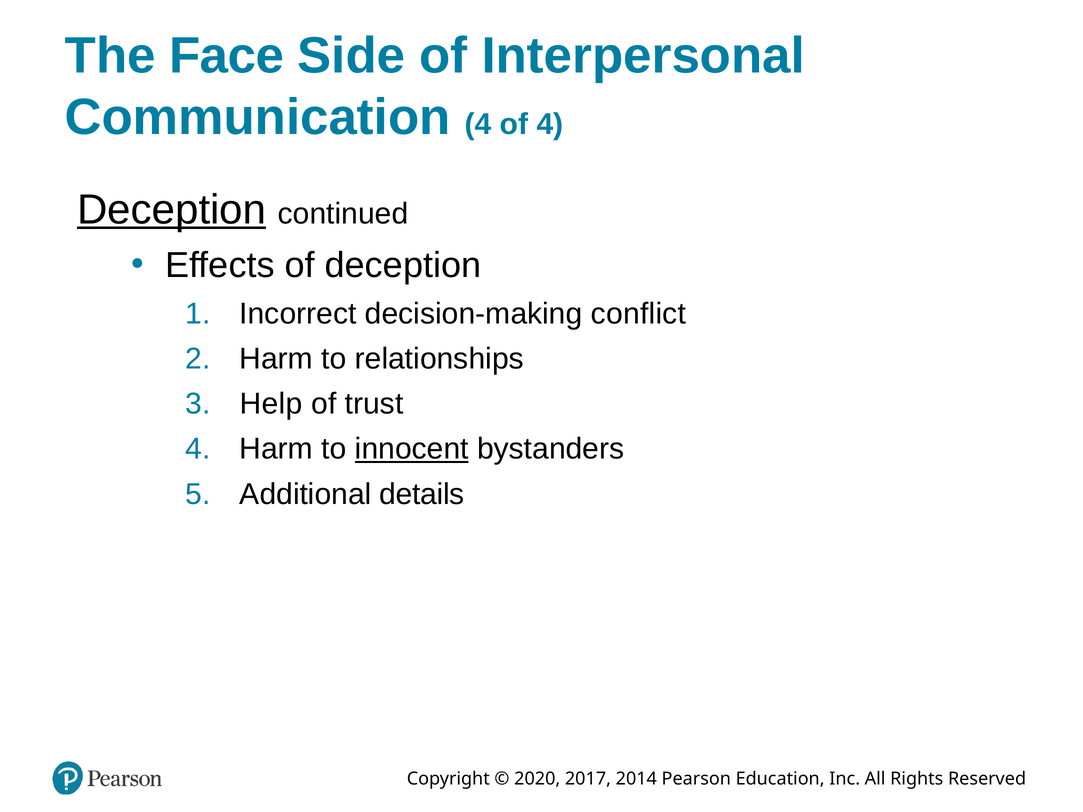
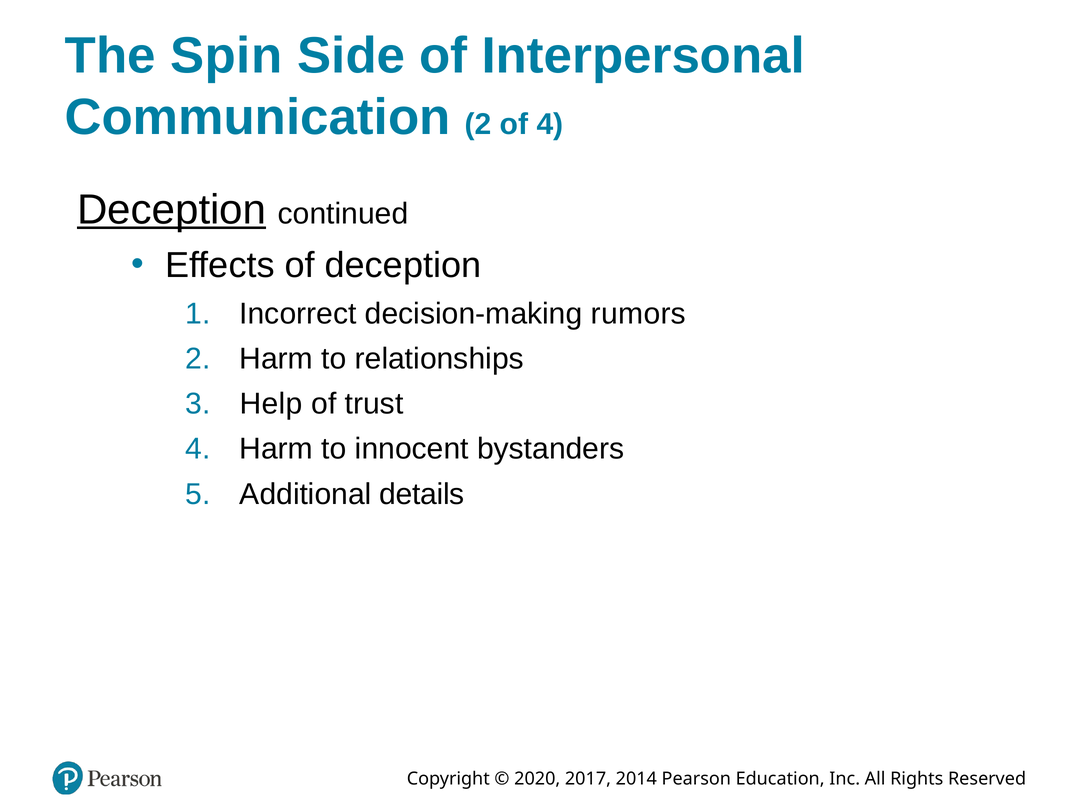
Face: Face -> Spin
Communication 4: 4 -> 2
conflict: conflict -> rumors
innocent underline: present -> none
